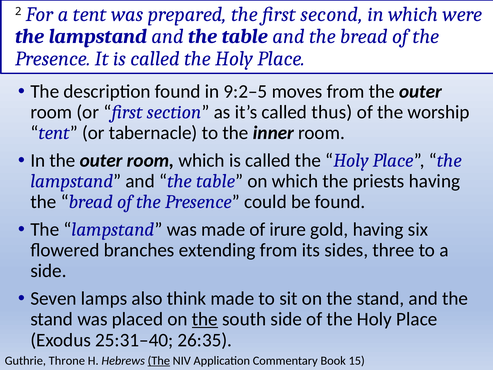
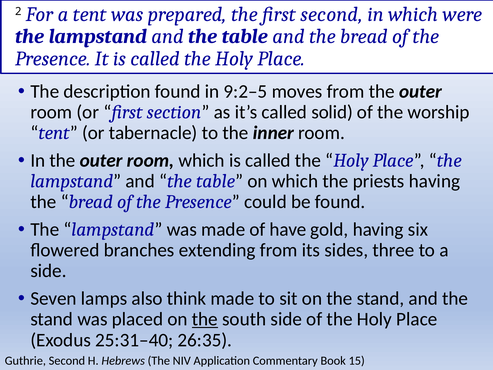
thus: thus -> solid
irure: irure -> have
Guthrie Throne: Throne -> Second
The at (159, 361) underline: present -> none
